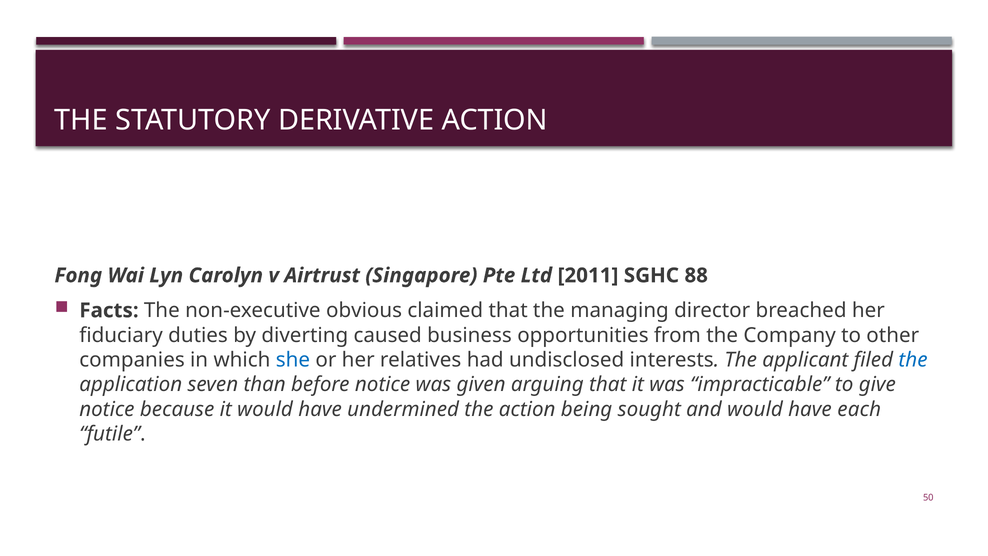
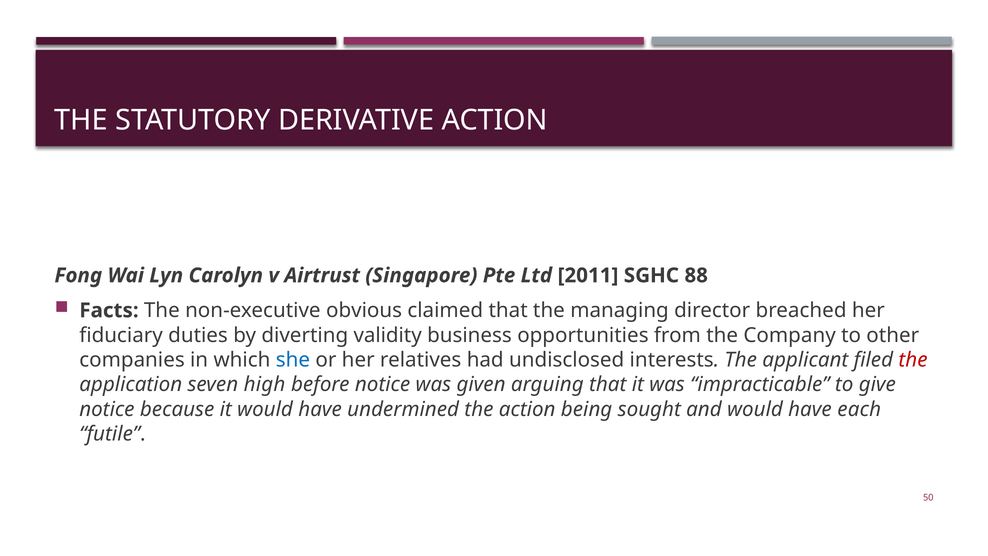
caused: caused -> validity
the at (913, 360) colour: blue -> red
than: than -> high
